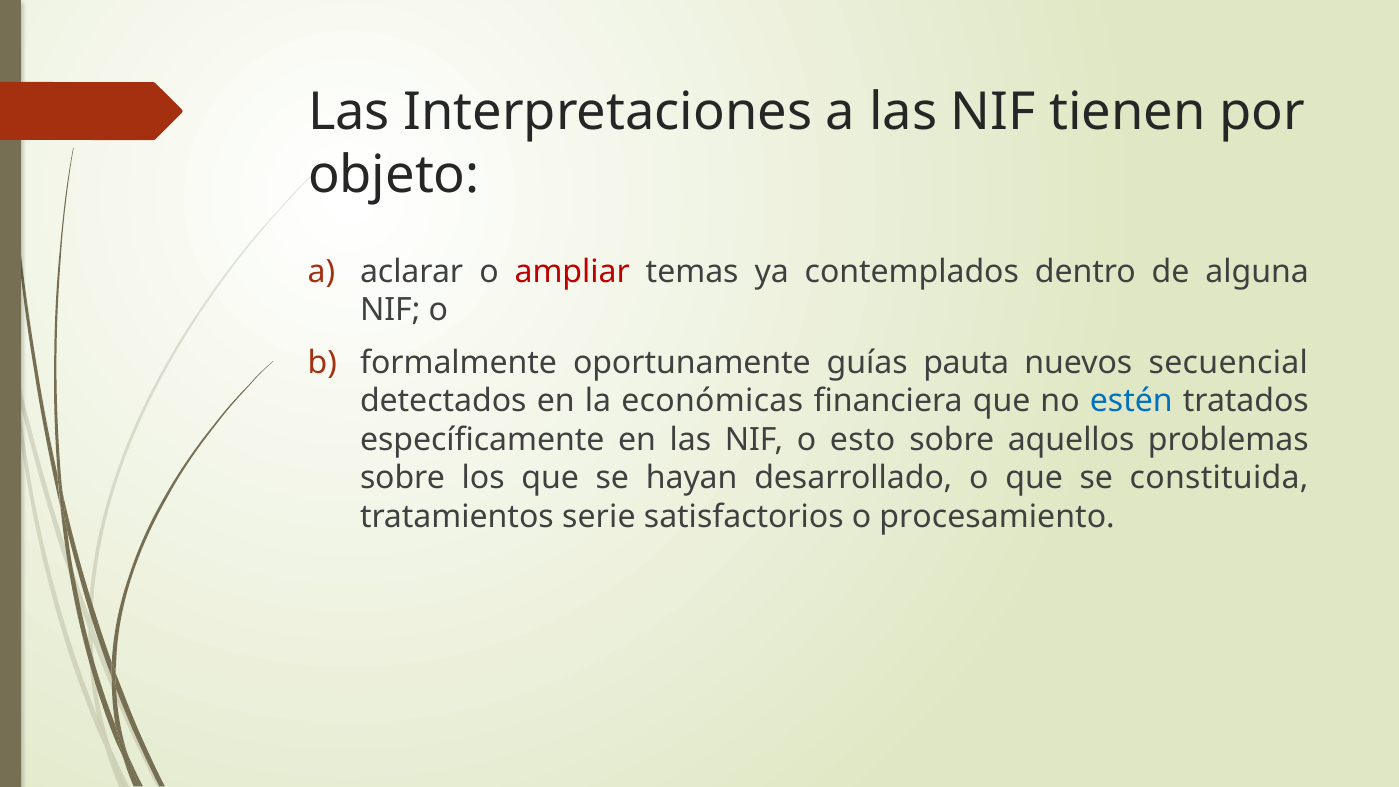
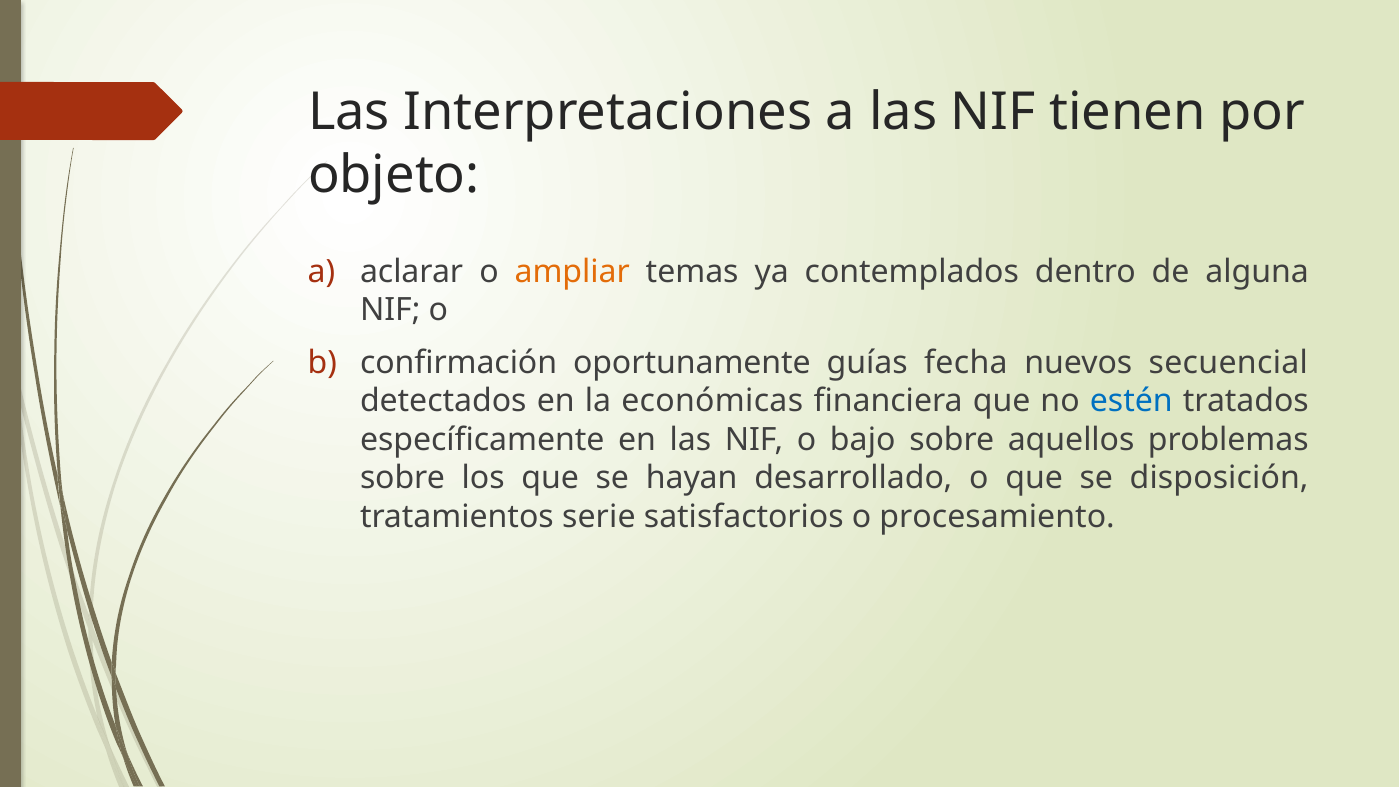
ampliar colour: red -> orange
formalmente: formalmente -> confirmación
pauta: pauta -> fecha
esto: esto -> bajo
constituida: constituida -> disposición
